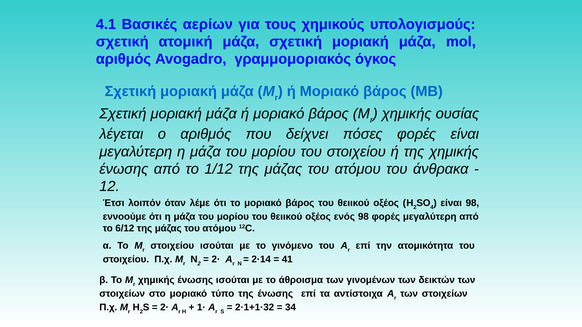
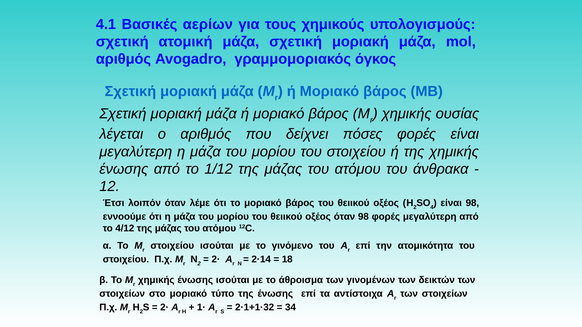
οξέος ενός: ενός -> όταν
6/12: 6/12 -> 4/12
41: 41 -> 18
